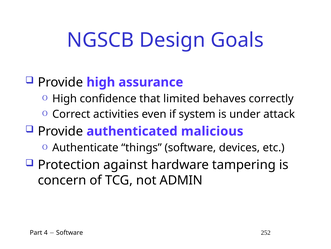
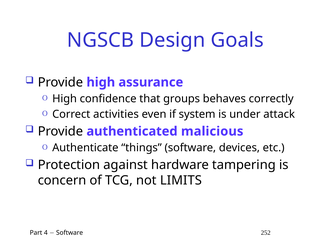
limited: limited -> groups
ADMIN: ADMIN -> LIMITS
